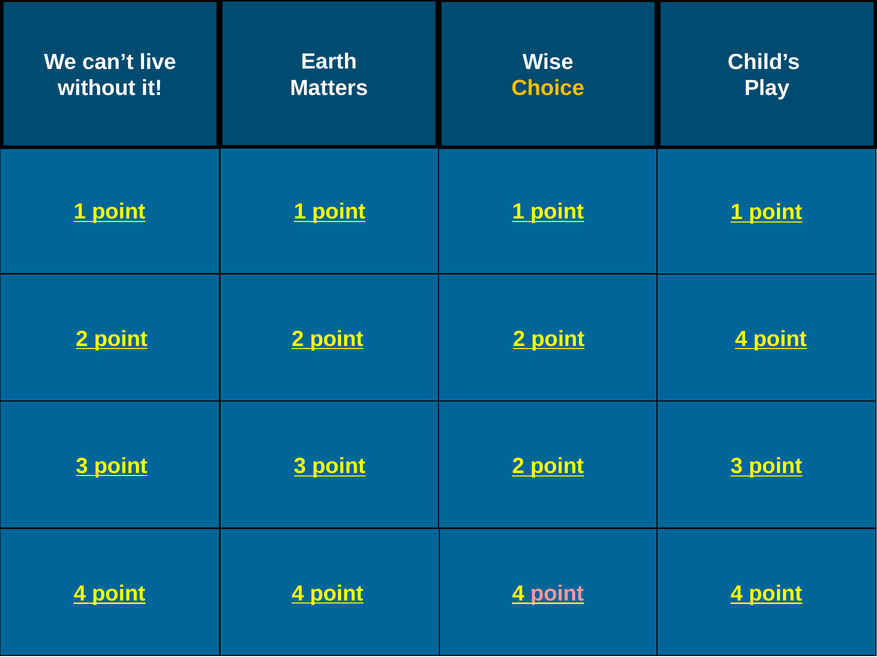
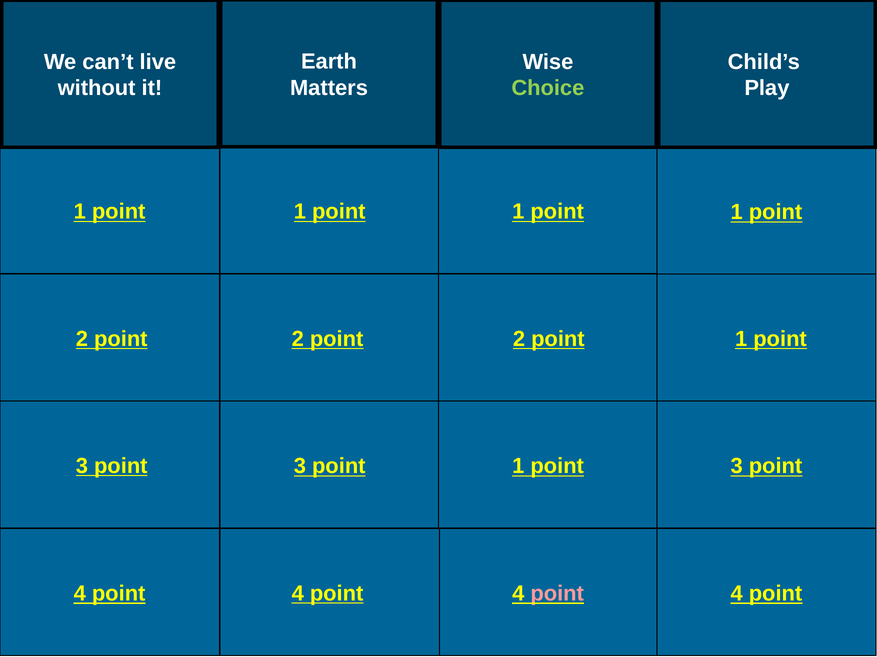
Choice colour: yellow -> light green
4 at (741, 339): 4 -> 1
2 at (518, 467): 2 -> 1
